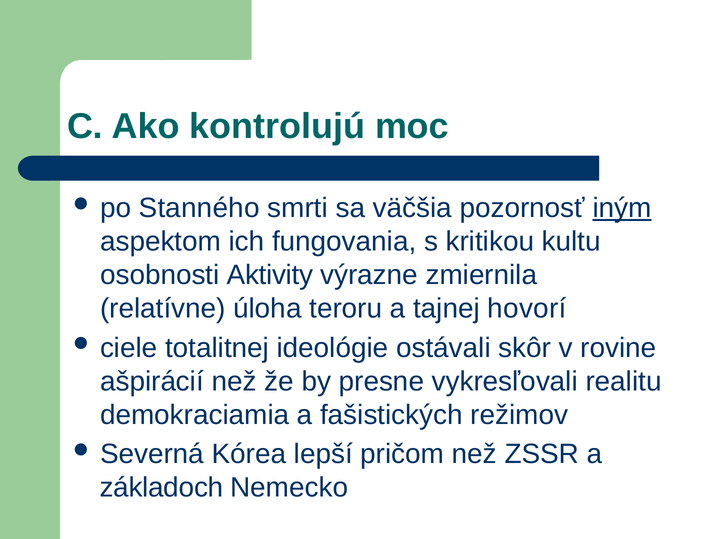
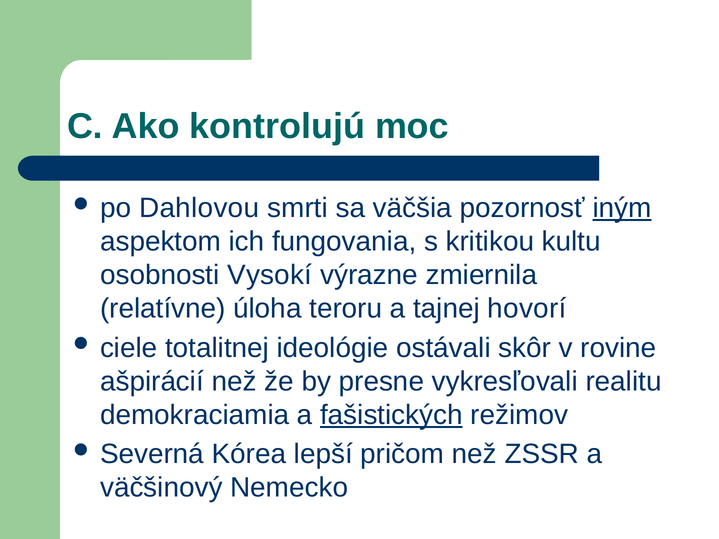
Stanného: Stanného -> Dahlovou
Aktivity: Aktivity -> Vysokí
fašistických underline: none -> present
základoch: základoch -> väčšinový
